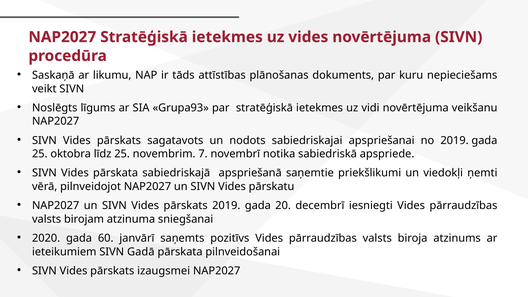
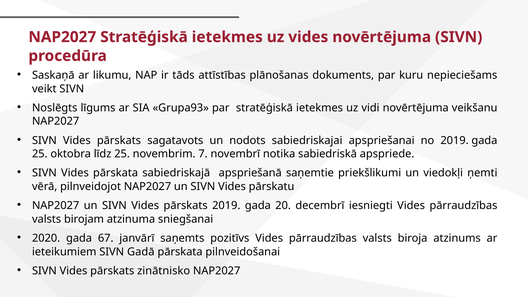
60: 60 -> 67
izaugsmei: izaugsmei -> zinātnisko
